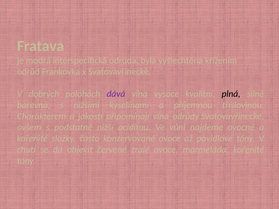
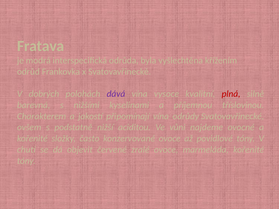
plná colour: black -> red
